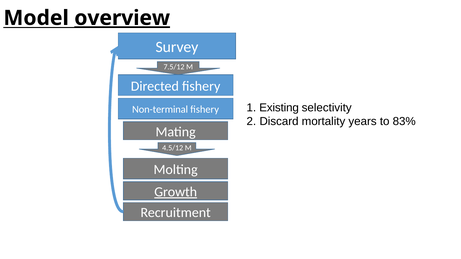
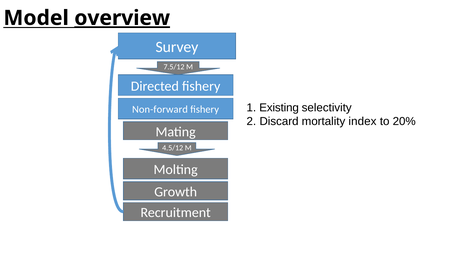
Non-terminal: Non-terminal -> Non-forward
years: years -> index
83%: 83% -> 20%
Growth underline: present -> none
